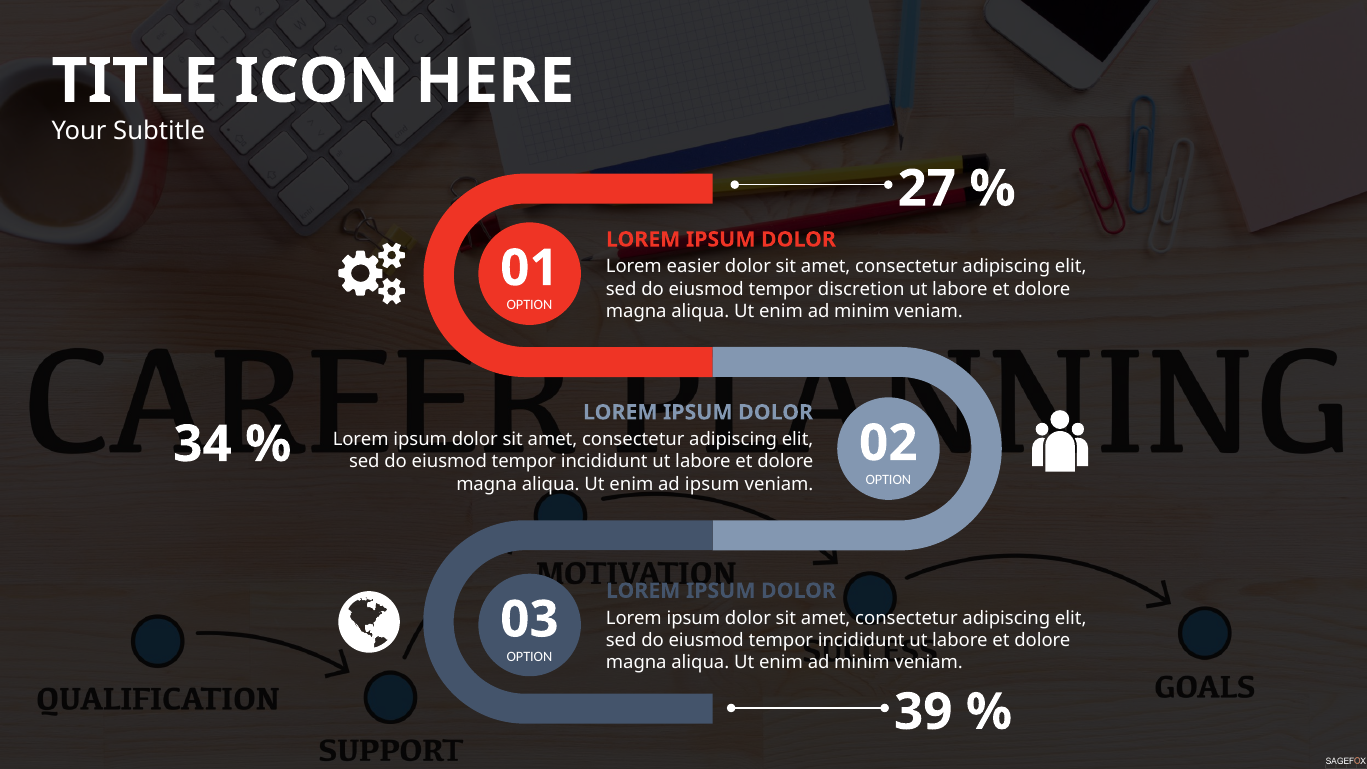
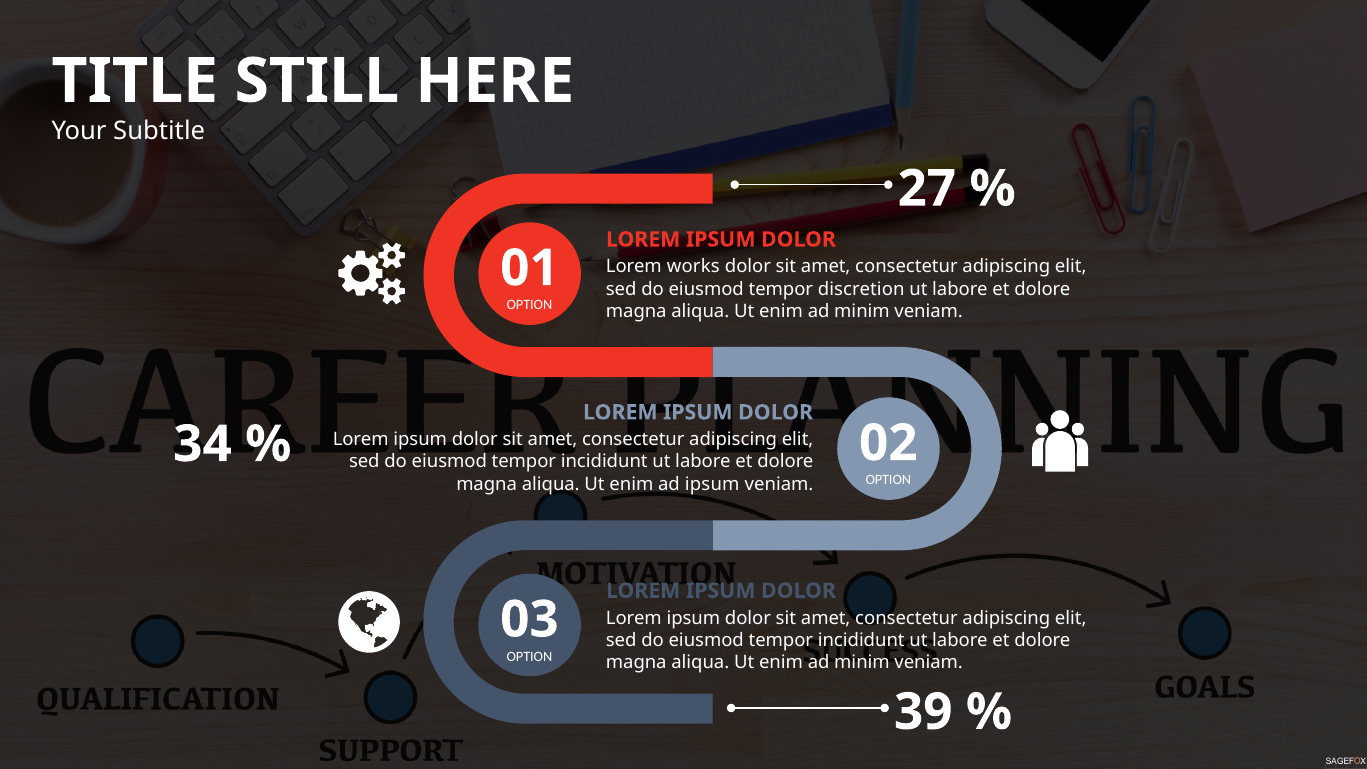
ICON: ICON -> STILL
easier: easier -> works
